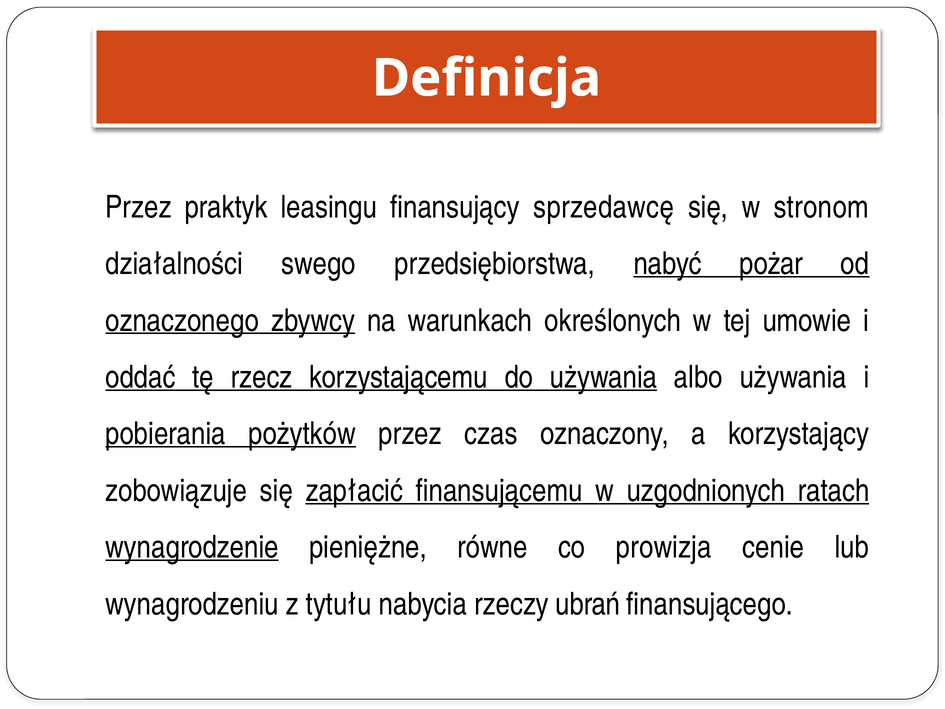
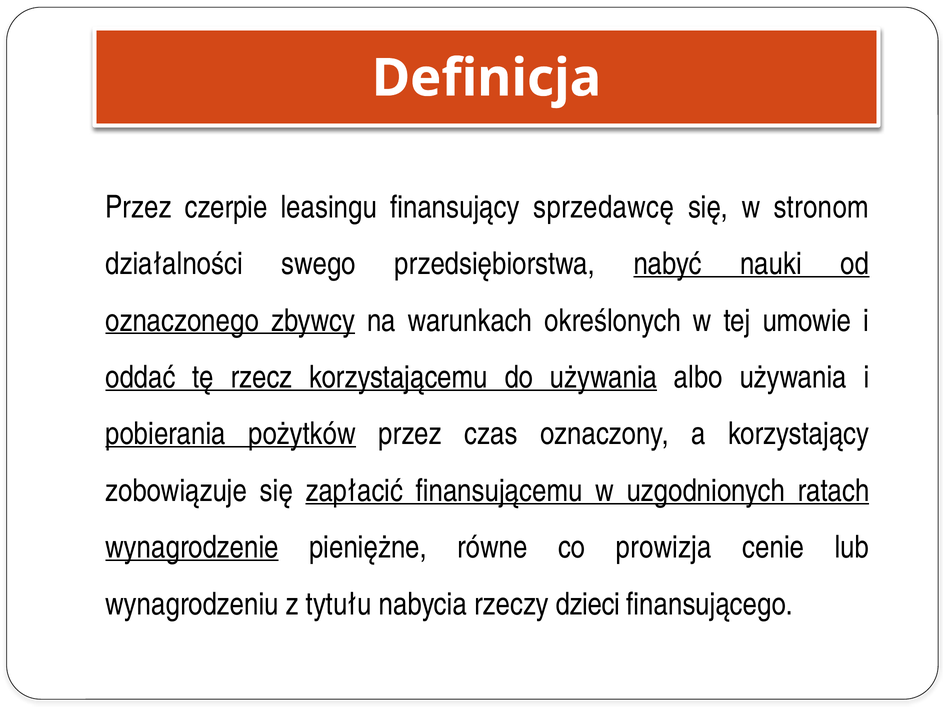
praktyk: praktyk -> czerpie
pożar: pożar -> nauki
ubrań: ubrań -> dzieci
